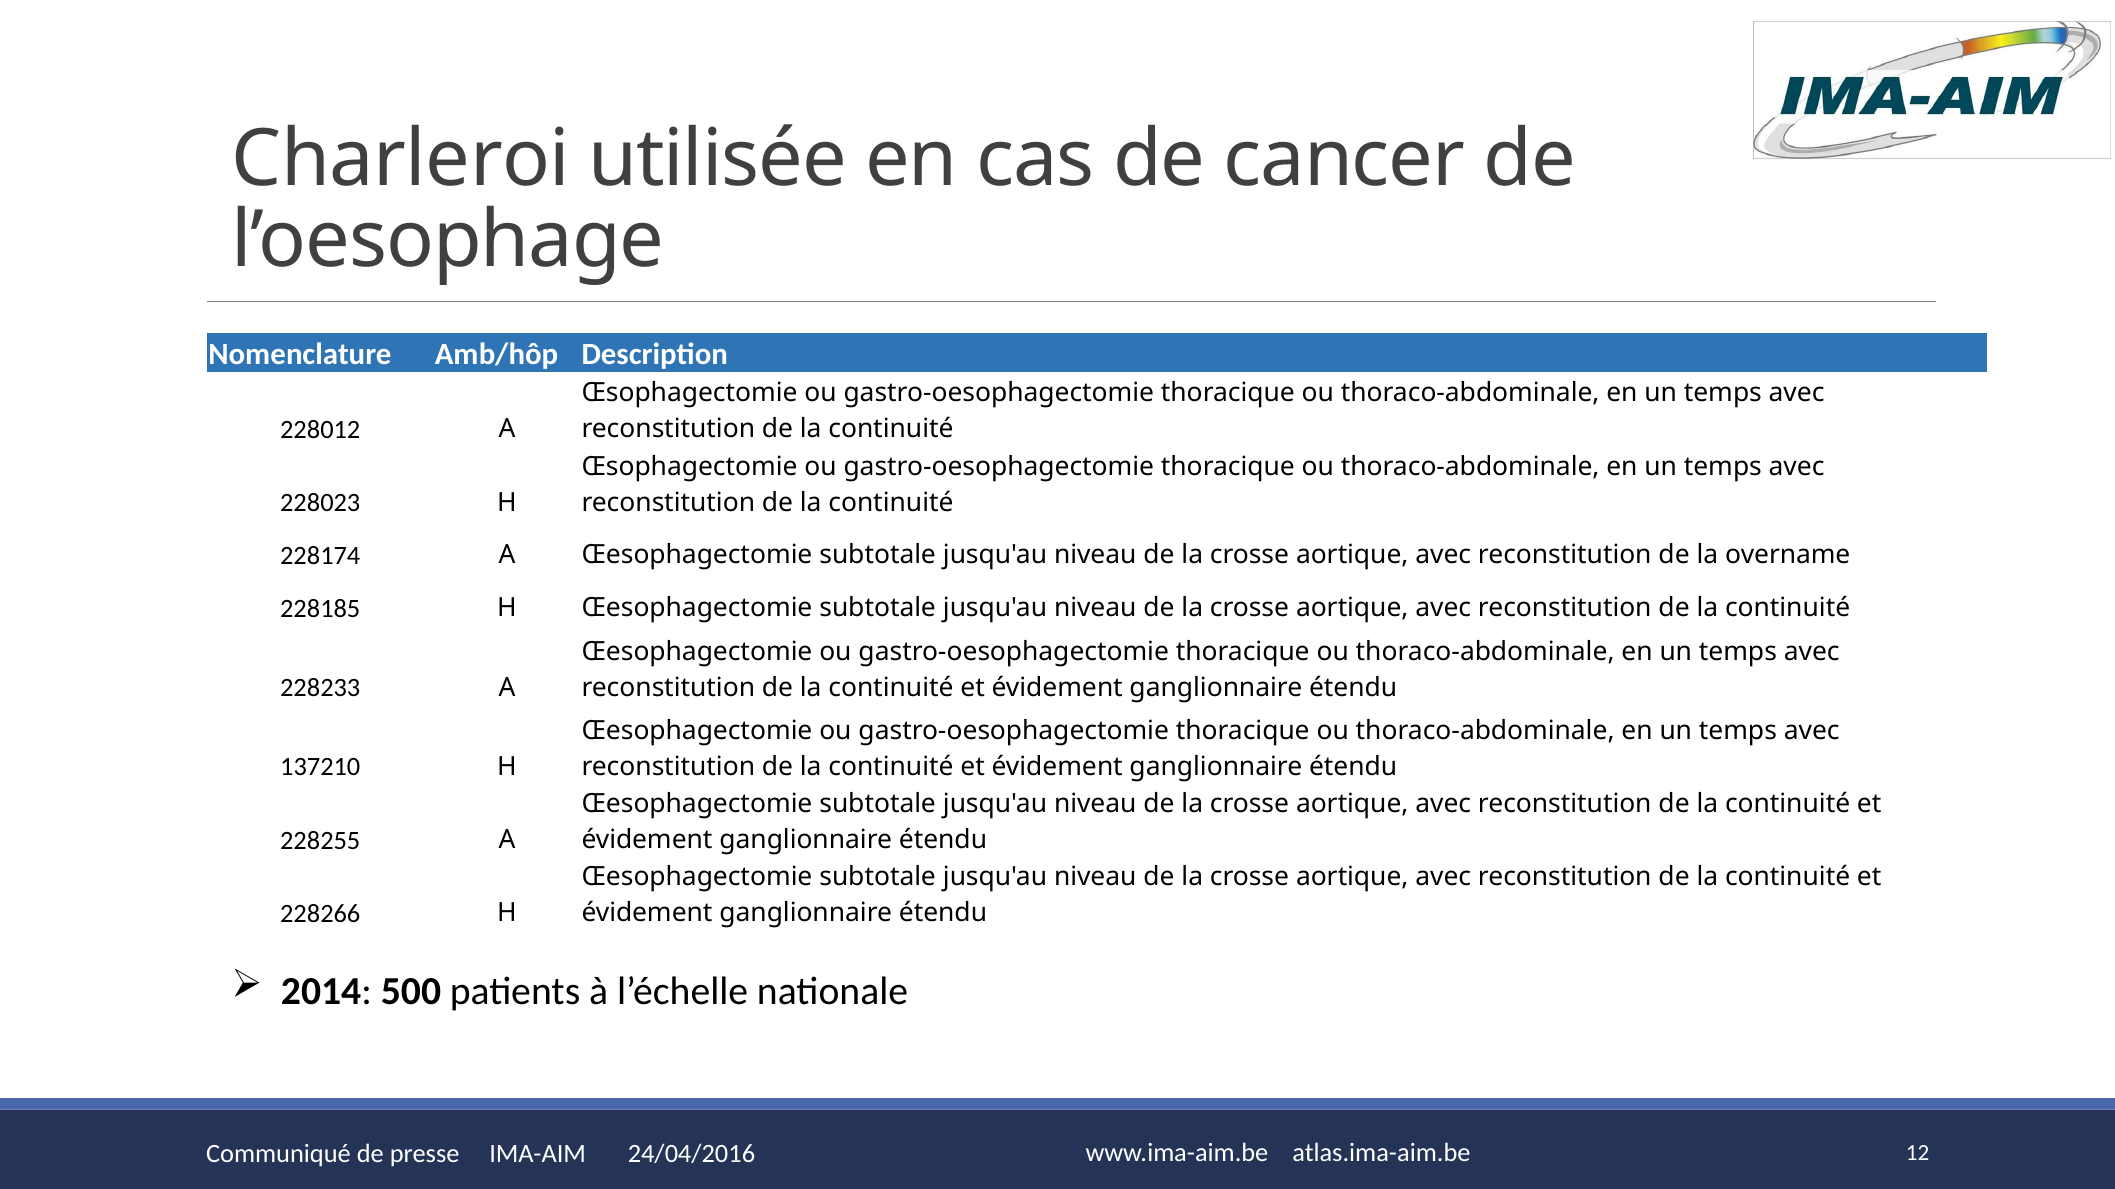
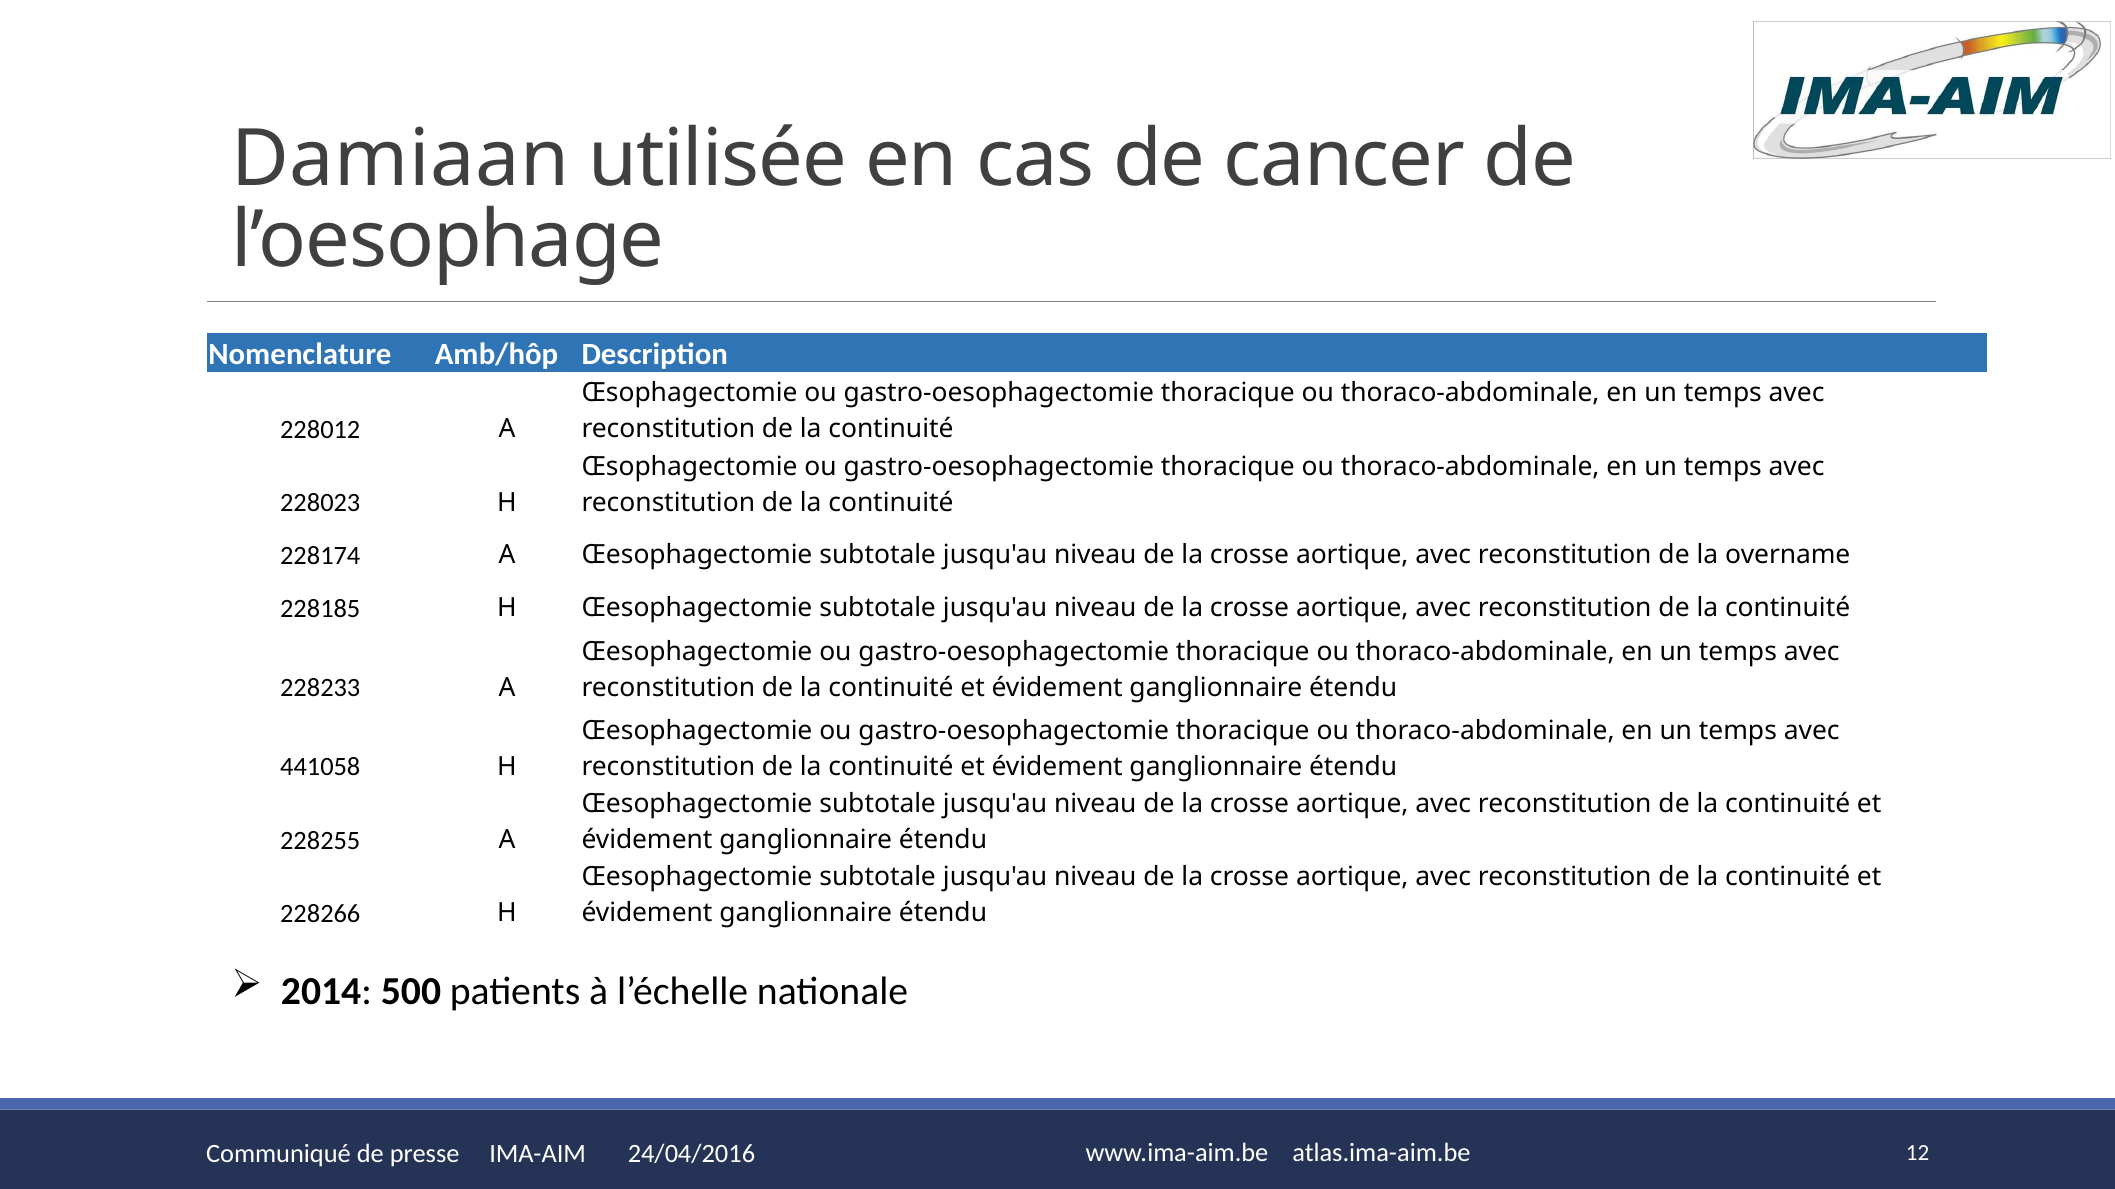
Charleroi: Charleroi -> Damiaan
137210: 137210 -> 441058
